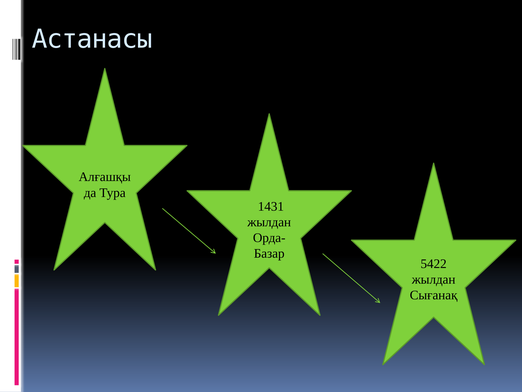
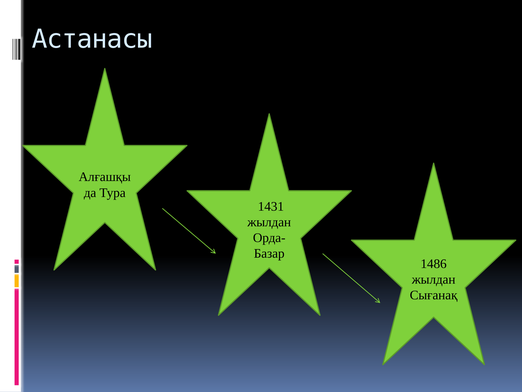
5422: 5422 -> 1486
